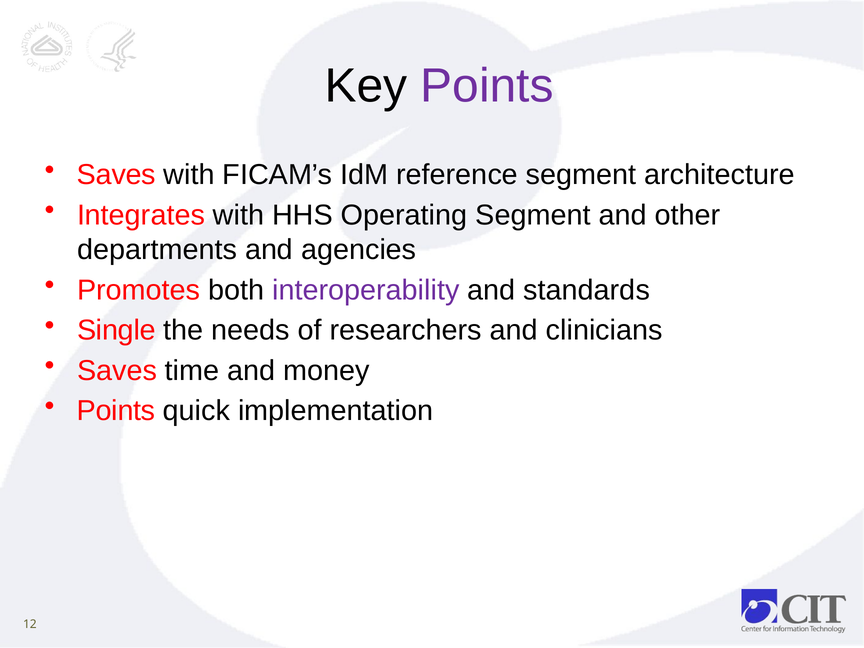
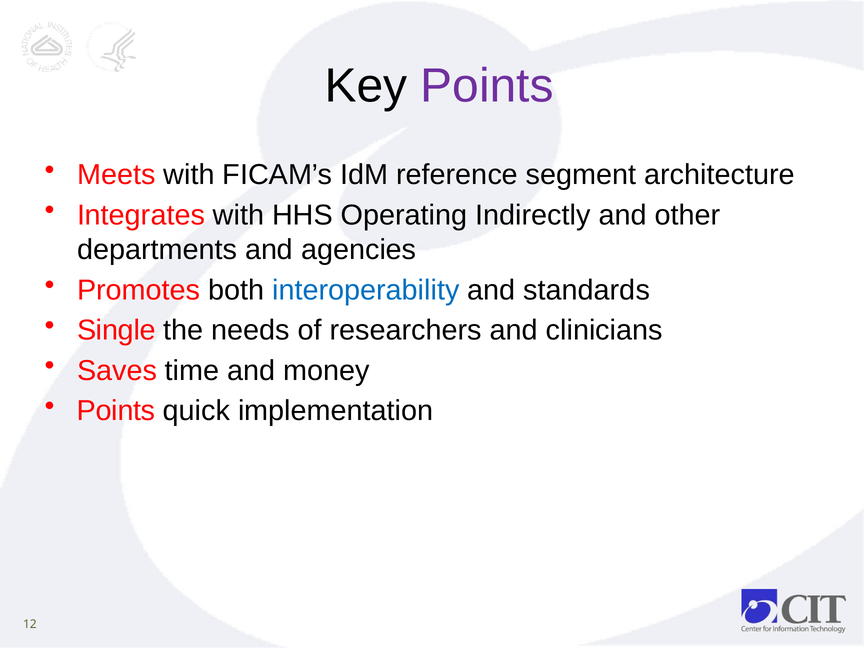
Saves at (116, 175): Saves -> Meets
Operating Segment: Segment -> Indirectly
interoperability colour: purple -> blue
